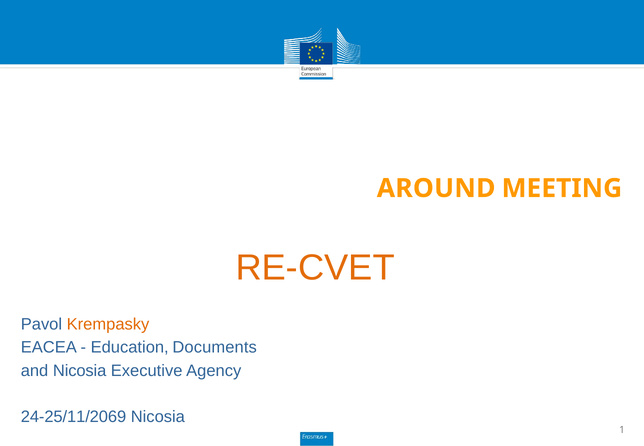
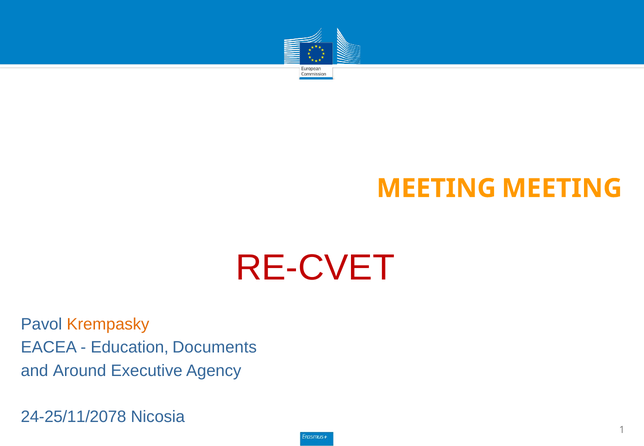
AROUND at (436, 188): AROUND -> MEETING
RE-CVET colour: orange -> red
and Nicosia: Nicosia -> Around
24-25/11/2069: 24-25/11/2069 -> 24-25/11/2078
